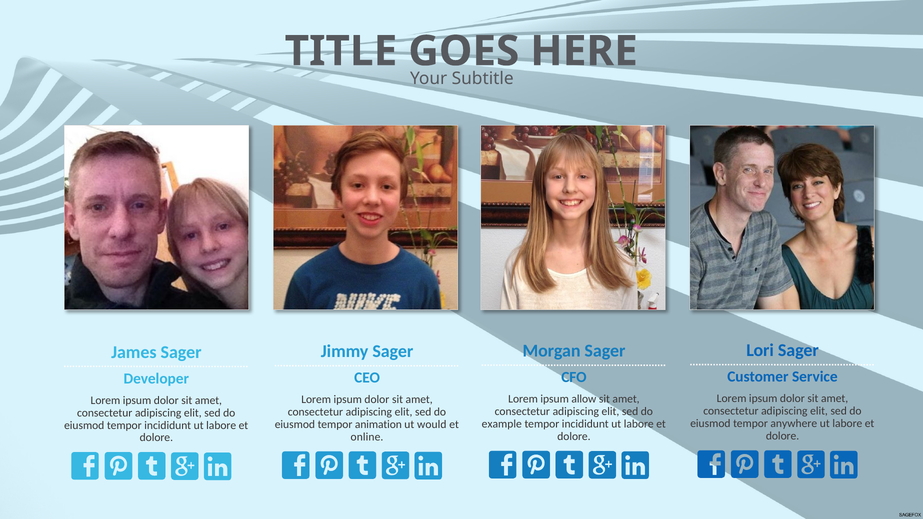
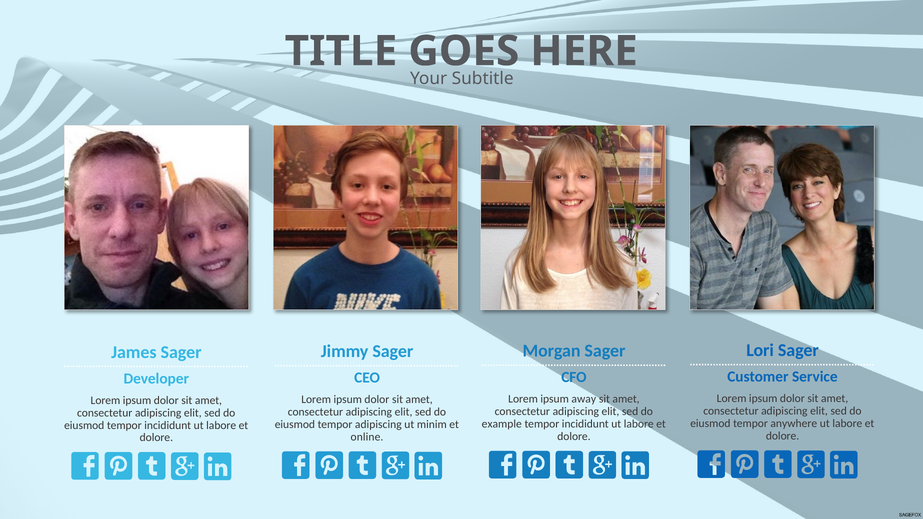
allow: allow -> away
tempor animation: animation -> adipiscing
would: would -> minim
